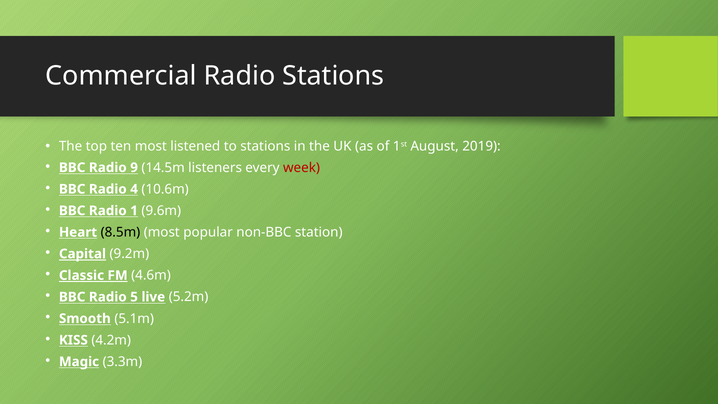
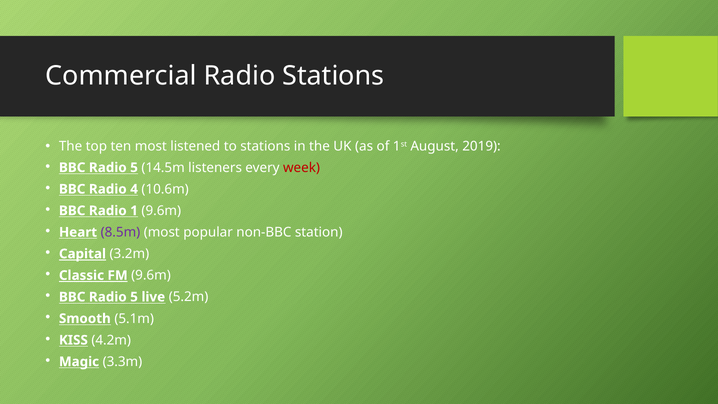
9 at (134, 168): 9 -> 5
8.5m colour: black -> purple
9.2m: 9.2m -> 3.2m
FM 4.6m: 4.6m -> 9.6m
